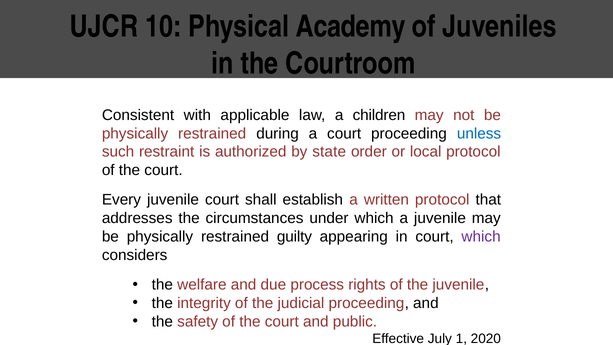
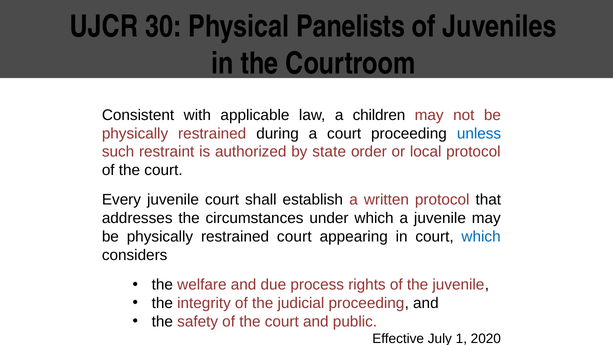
10: 10 -> 30
Academy: Academy -> Panelists
restrained guilty: guilty -> court
which at (481, 237) colour: purple -> blue
